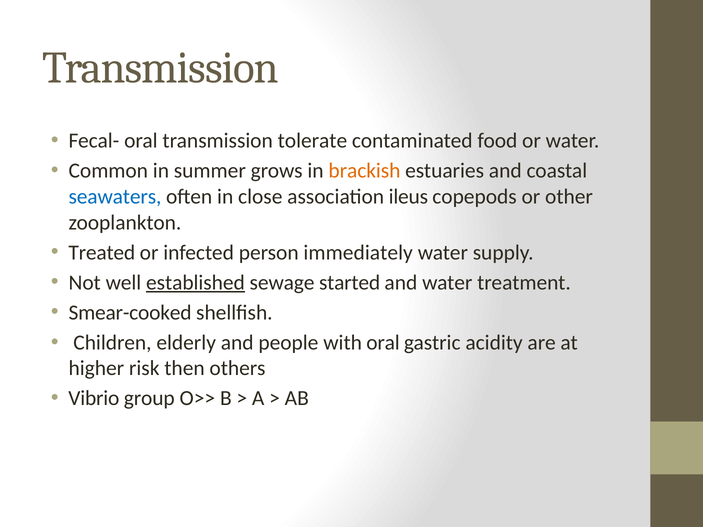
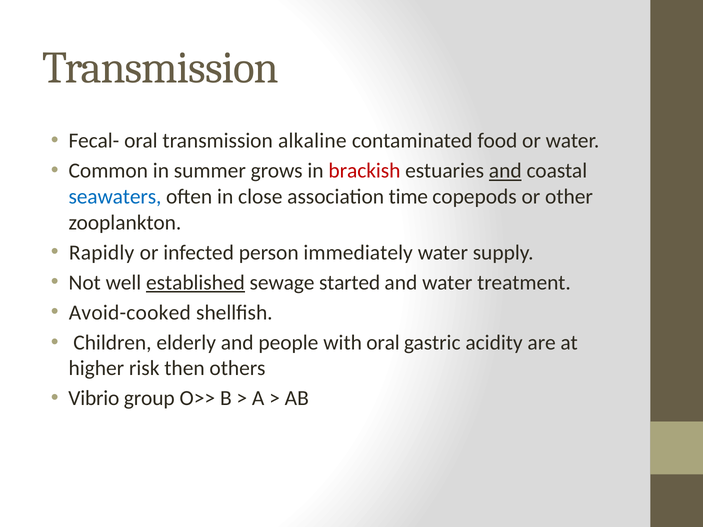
tolerate: tolerate -> alkaline
brackish colour: orange -> red
and at (505, 171) underline: none -> present
ileus: ileus -> time
Treated: Treated -> Rapidly
Smear-cooked: Smear-cooked -> Avoid-cooked
